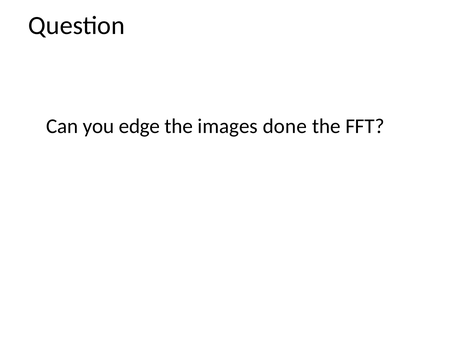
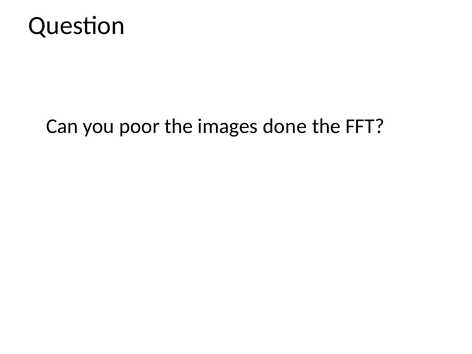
edge: edge -> poor
